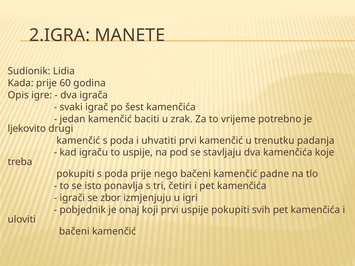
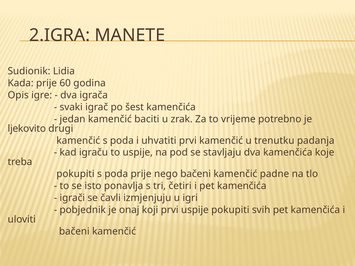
zbor: zbor -> čavli
